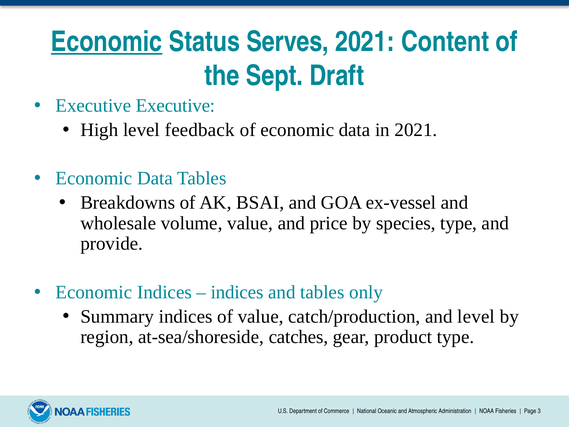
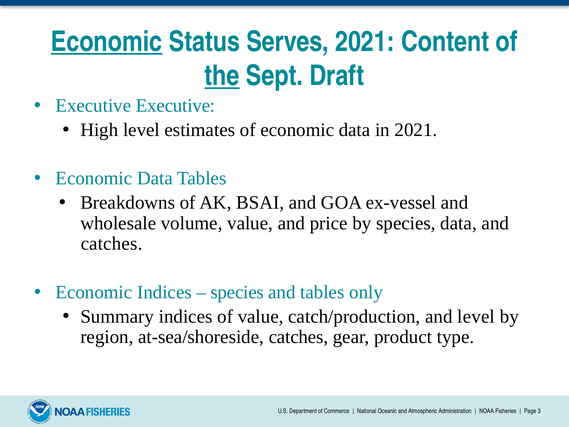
the underline: none -> present
feedback: feedback -> estimates
species type: type -> data
provide at (112, 243): provide -> catches
indices at (237, 292): indices -> species
